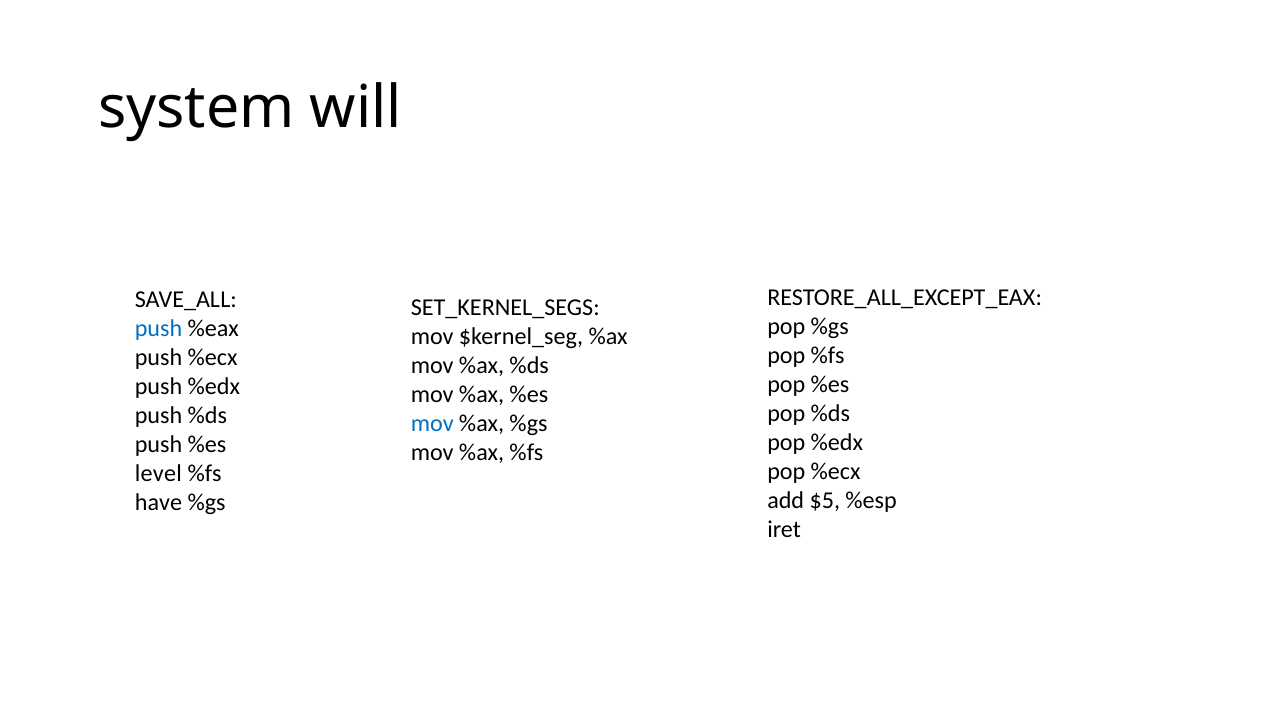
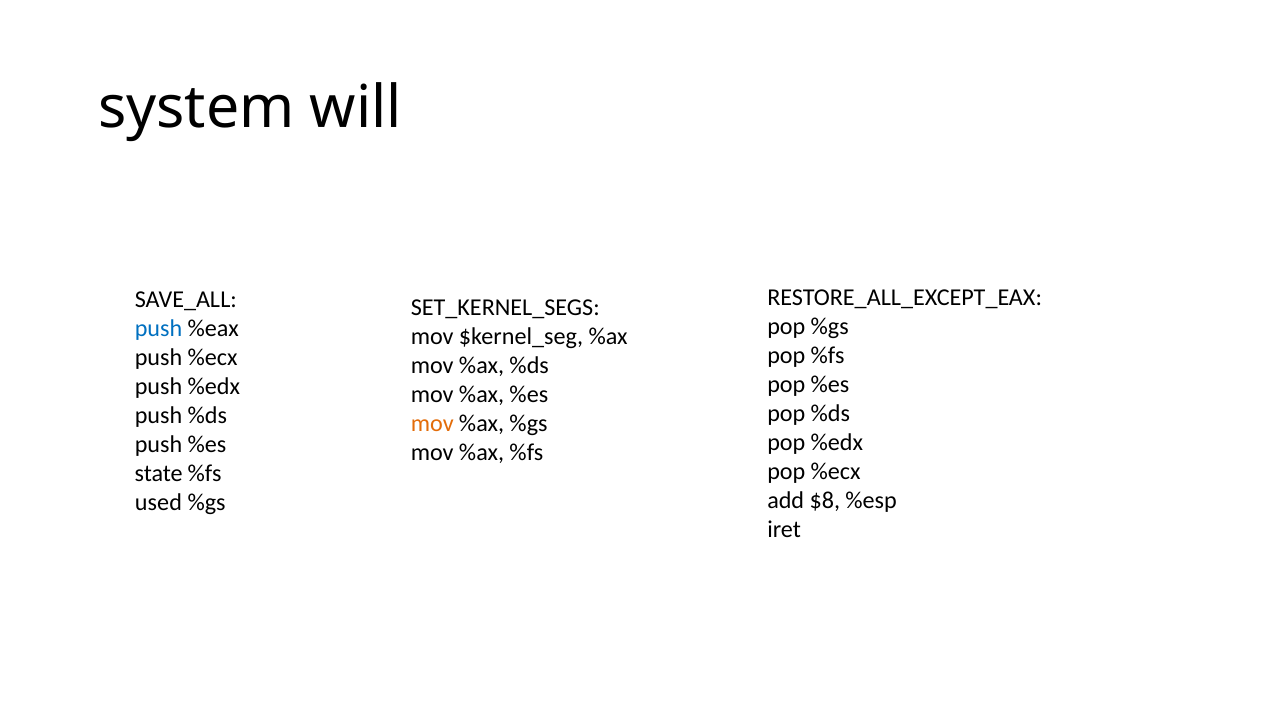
mov at (432, 423) colour: blue -> orange
level: level -> state
$5: $5 -> $8
have: have -> used
